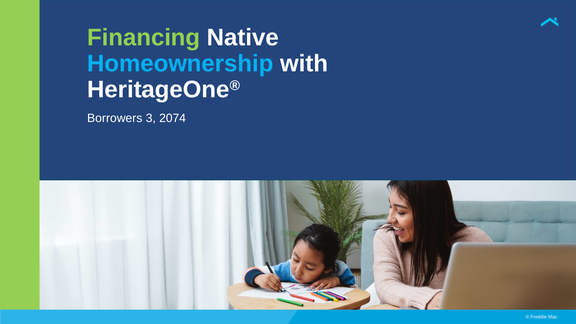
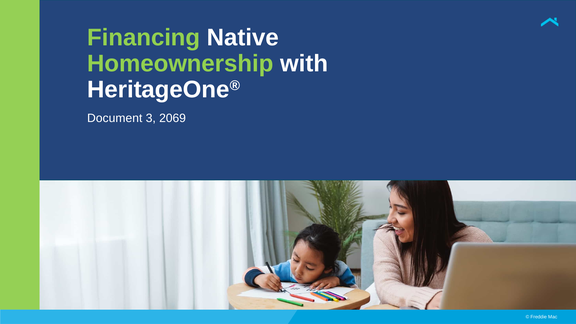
Homeownership colour: light blue -> light green
Borrowers: Borrowers -> Document
2074: 2074 -> 2069
